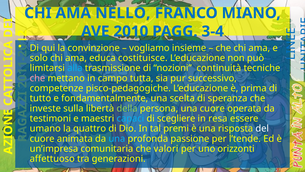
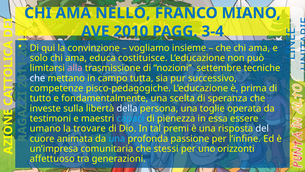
alla colour: light blue -> pink
continuità: continuità -> settembre
che at (37, 78) colour: pink -> white
della colour: light green -> white
una cuore: cuore -> toglie
scegliere: scegliere -> pienezza
resa: resa -> essa
quattro: quattro -> trovare
l’tende: l’tende -> l’infine
valori: valori -> stessi
